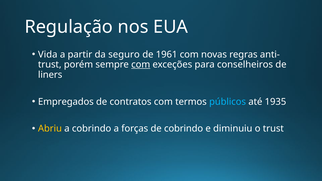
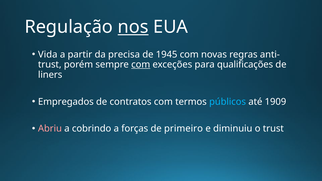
nos underline: none -> present
seguro: seguro -> precisa
1961: 1961 -> 1945
conselheiros: conselheiros -> qualificações
1935: 1935 -> 1909
Abriu colour: yellow -> pink
de cobrindo: cobrindo -> primeiro
